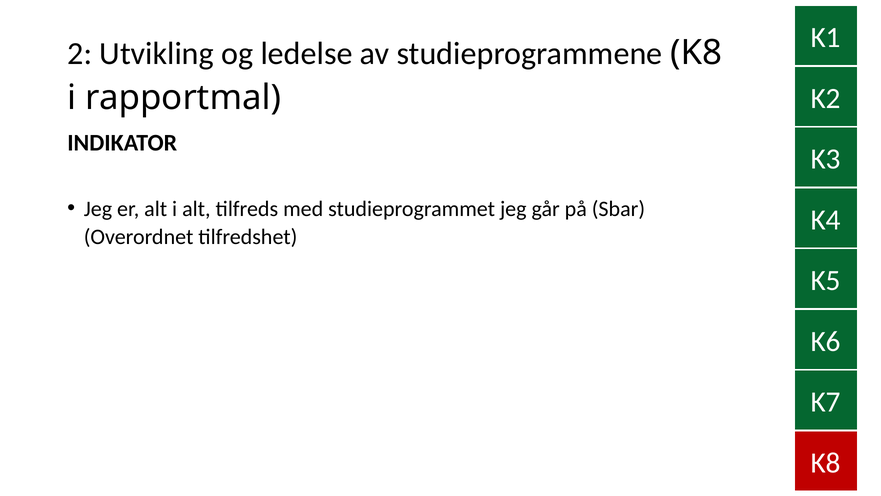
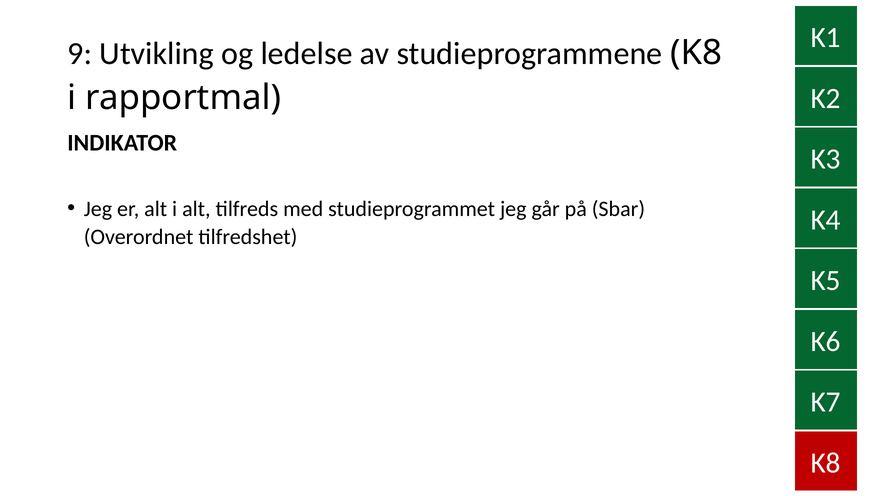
2: 2 -> 9
